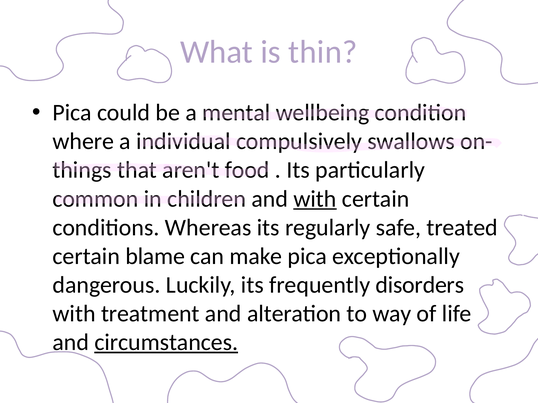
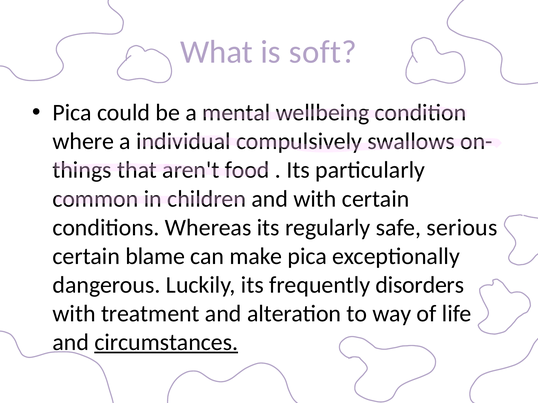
thin: thin -> soft
with at (315, 199) underline: present -> none
treated: treated -> serious
